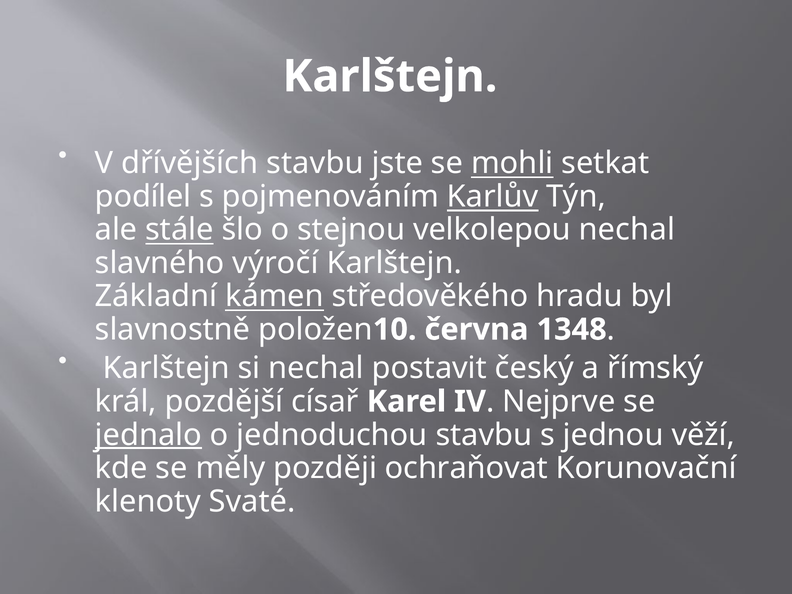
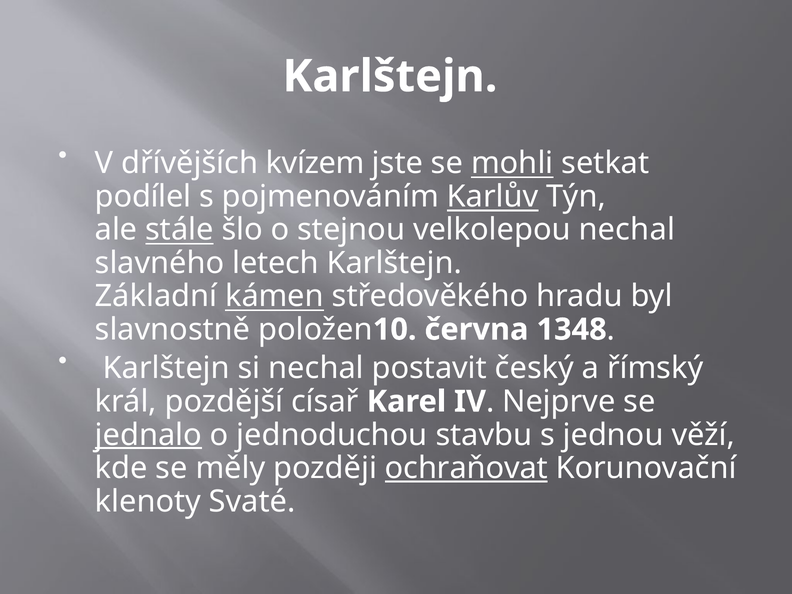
dřívějších stavbu: stavbu -> kvízem
výročí: výročí -> letech
ochraňovat underline: none -> present
